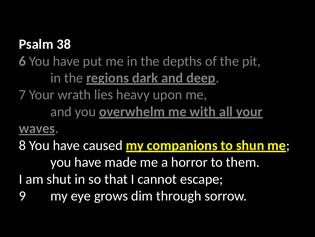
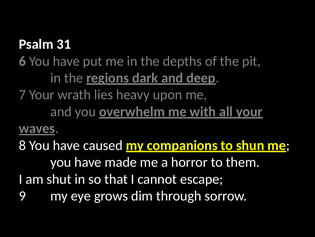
38: 38 -> 31
